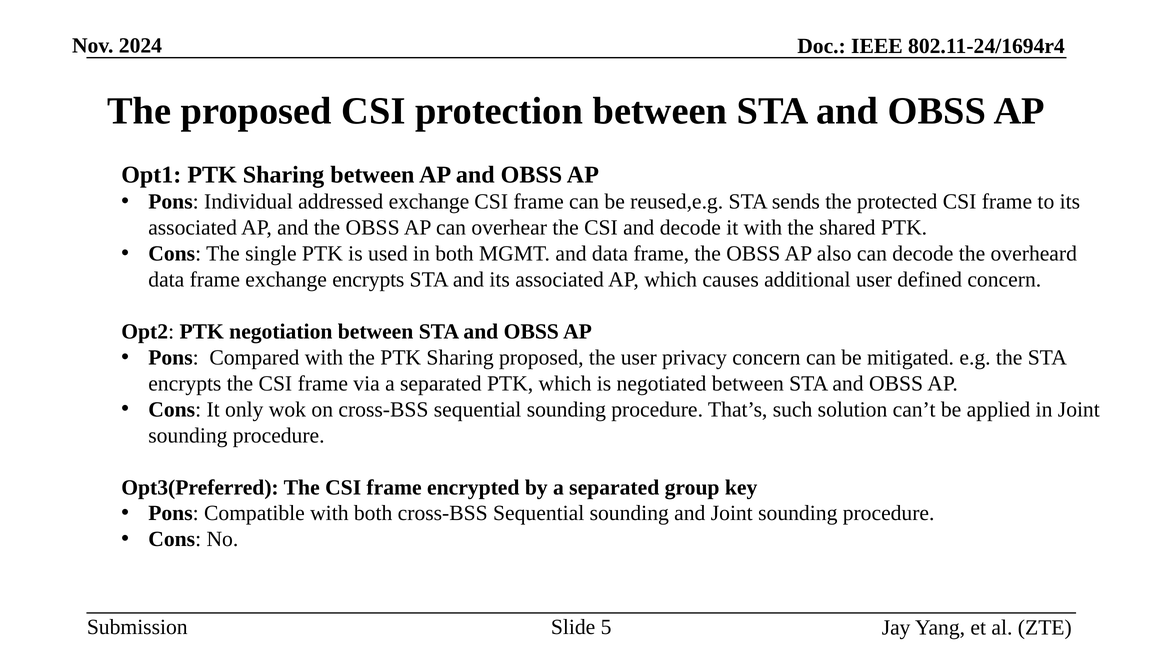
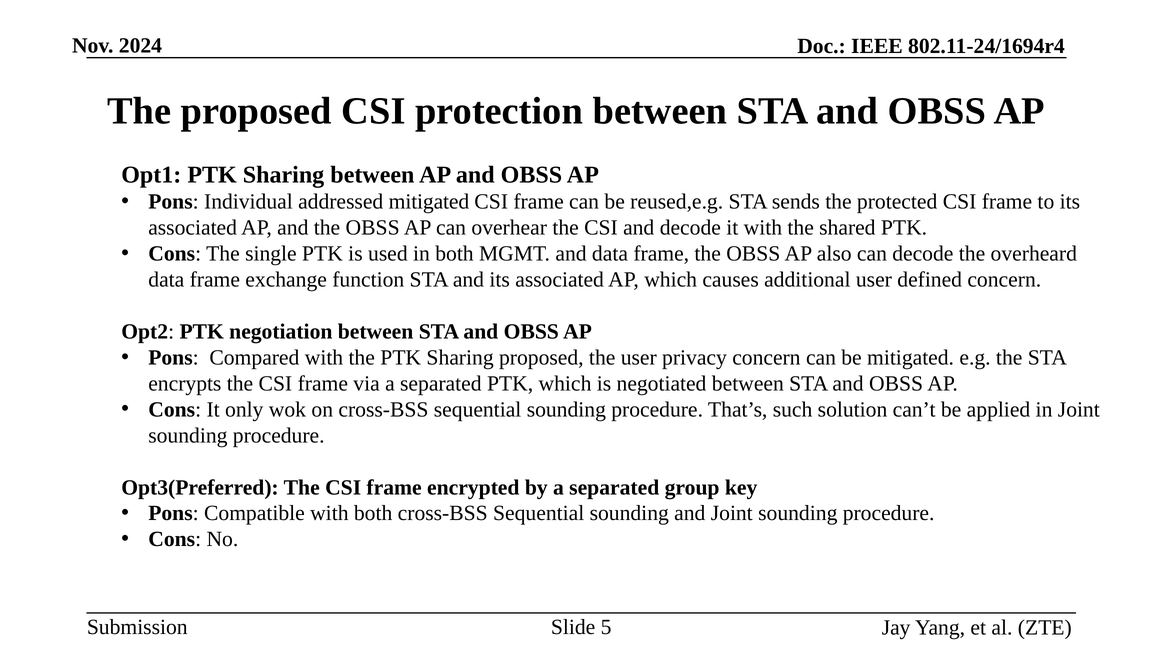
addressed exchange: exchange -> mitigated
exchange encrypts: encrypts -> function
